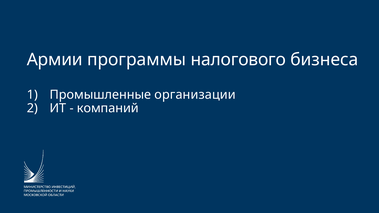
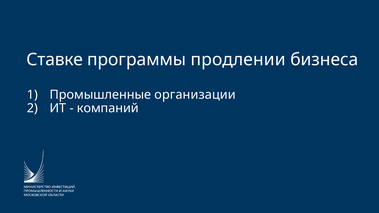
Армии: Армии -> Ставке
налогового: налогового -> продлении
